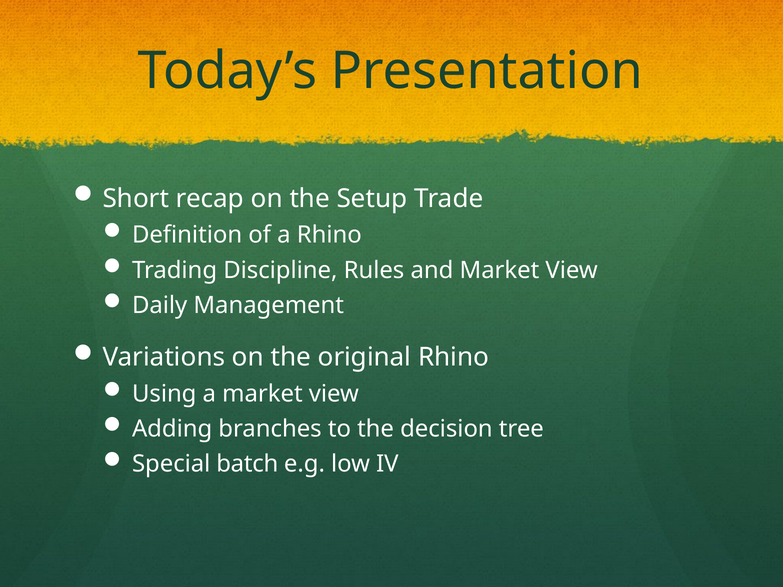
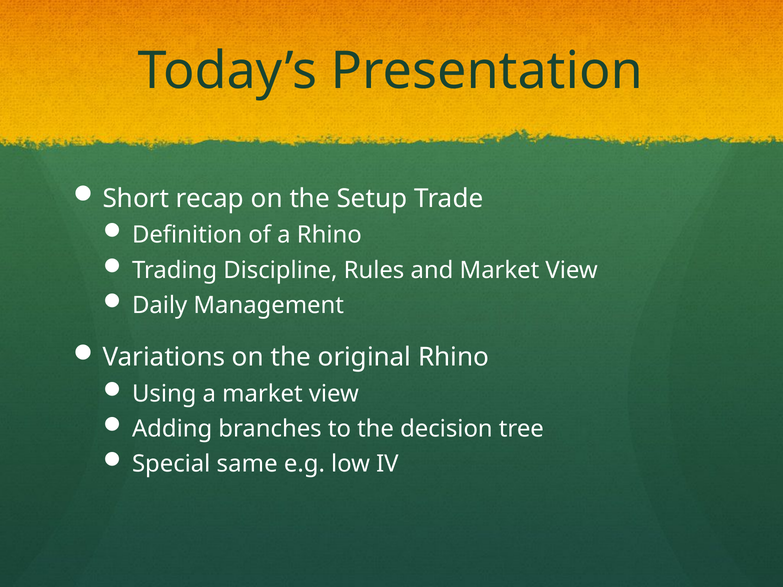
batch: batch -> same
